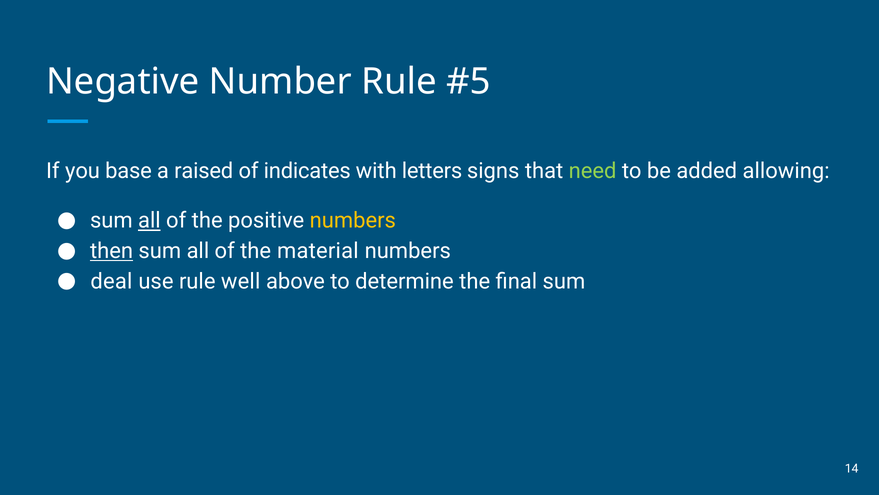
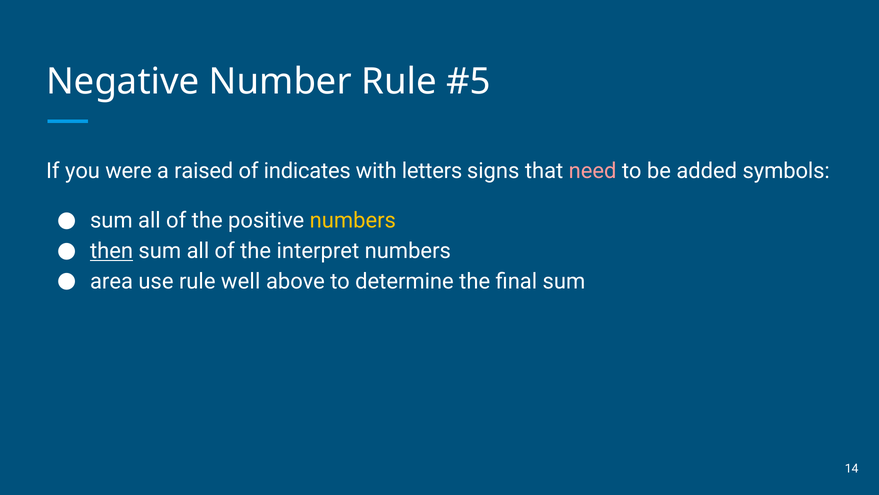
base: base -> were
need colour: light green -> pink
allowing: allowing -> symbols
all at (149, 220) underline: present -> none
material: material -> interpret
deal: deal -> area
